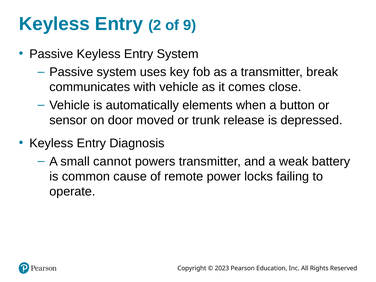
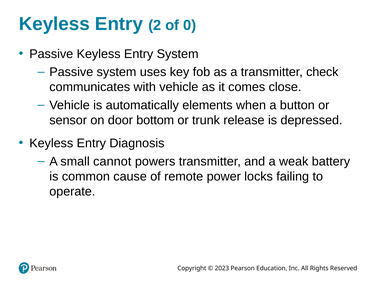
9: 9 -> 0
break: break -> check
moved: moved -> bottom
